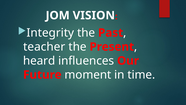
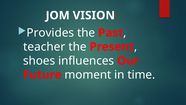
Integrity: Integrity -> Provides
heard: heard -> shoes
